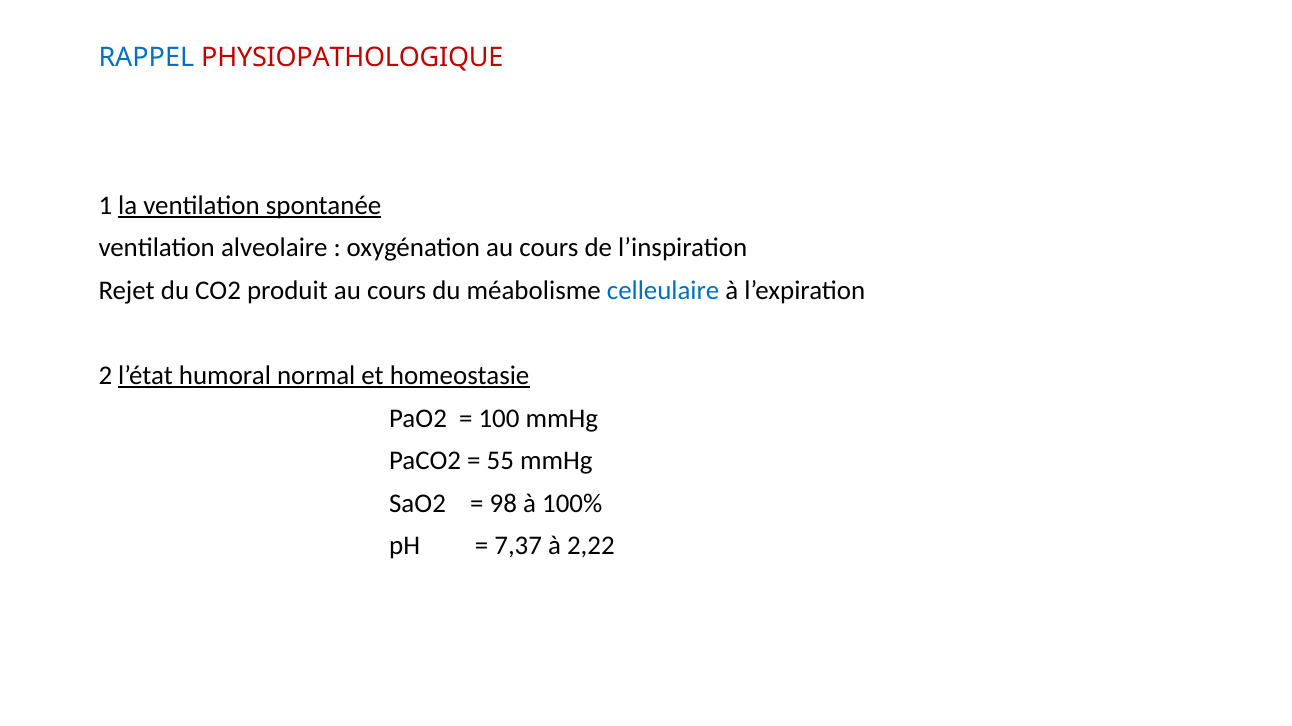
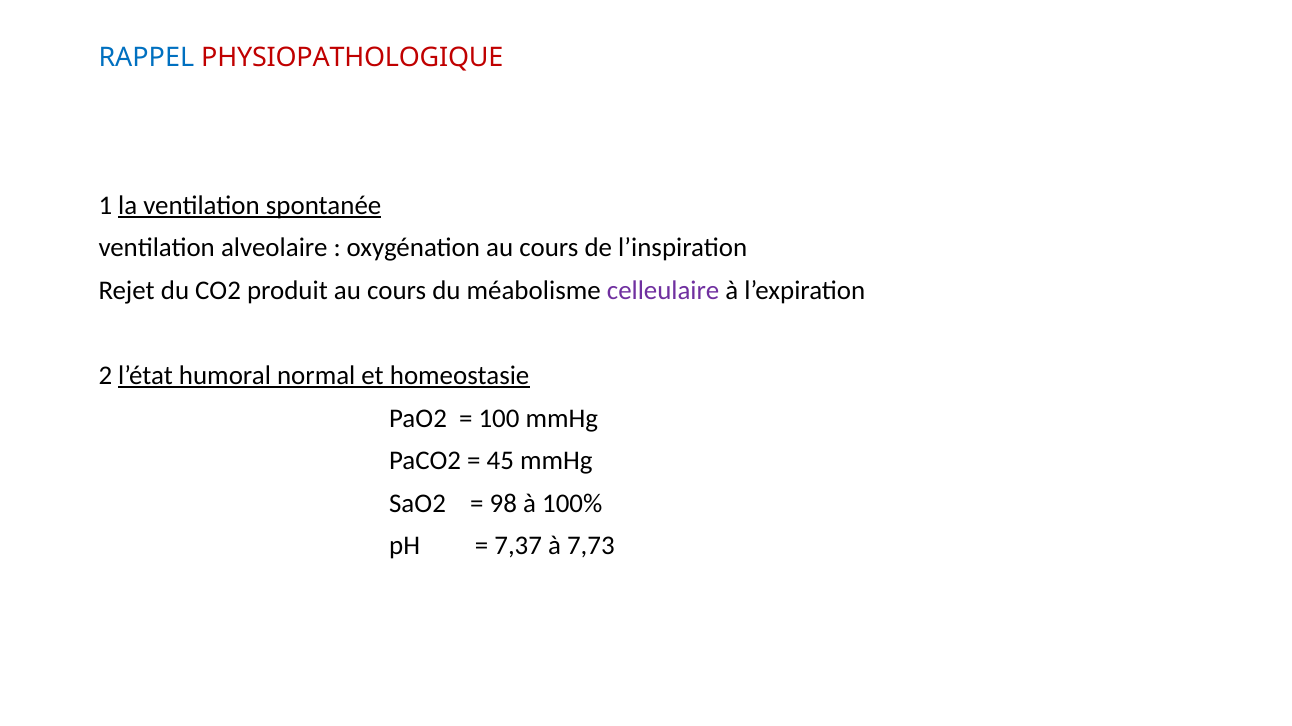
celleulaire colour: blue -> purple
55: 55 -> 45
2,22: 2,22 -> 7,73
